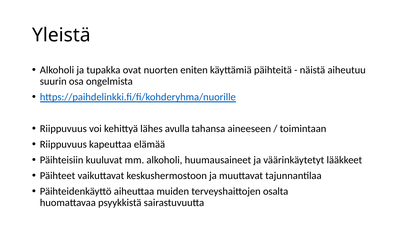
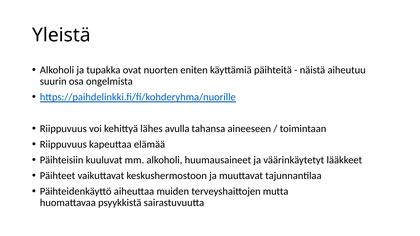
osalta: osalta -> mutta
